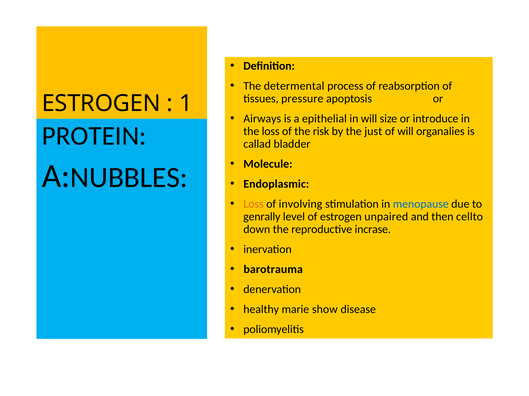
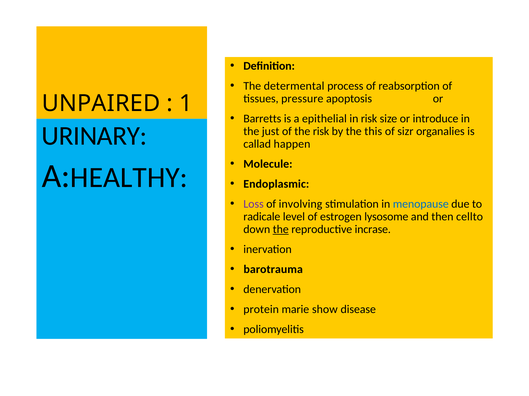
ESTROGEN at (101, 104): ESTROGEN -> UNPAIRED
Airways: Airways -> Barretts
in will: will -> risk
PROTEIN: PROTEIN -> URINARY
the loss: loss -> just
just: just -> this
of will: will -> sizr
bladder: bladder -> happen
NUBBLES: NUBBLES -> HEALTHY
Loss at (254, 204) colour: orange -> purple
genrally: genrally -> radicale
unpaired: unpaired -> lysosome
the at (281, 230) underline: none -> present
healthy: healthy -> protein
